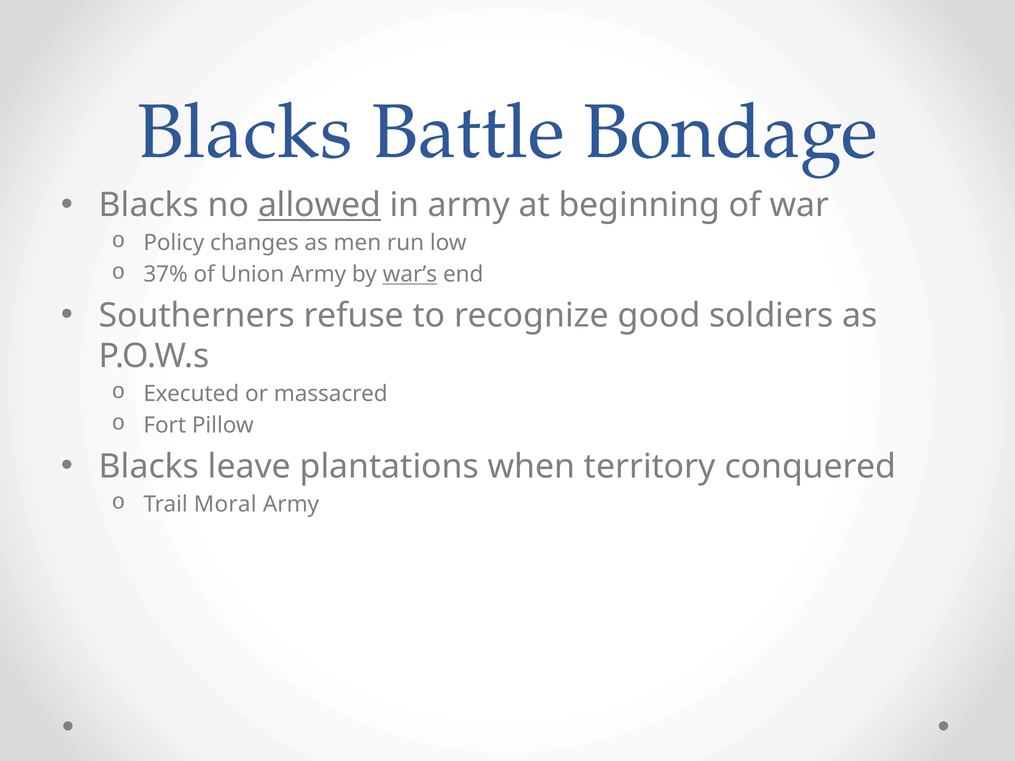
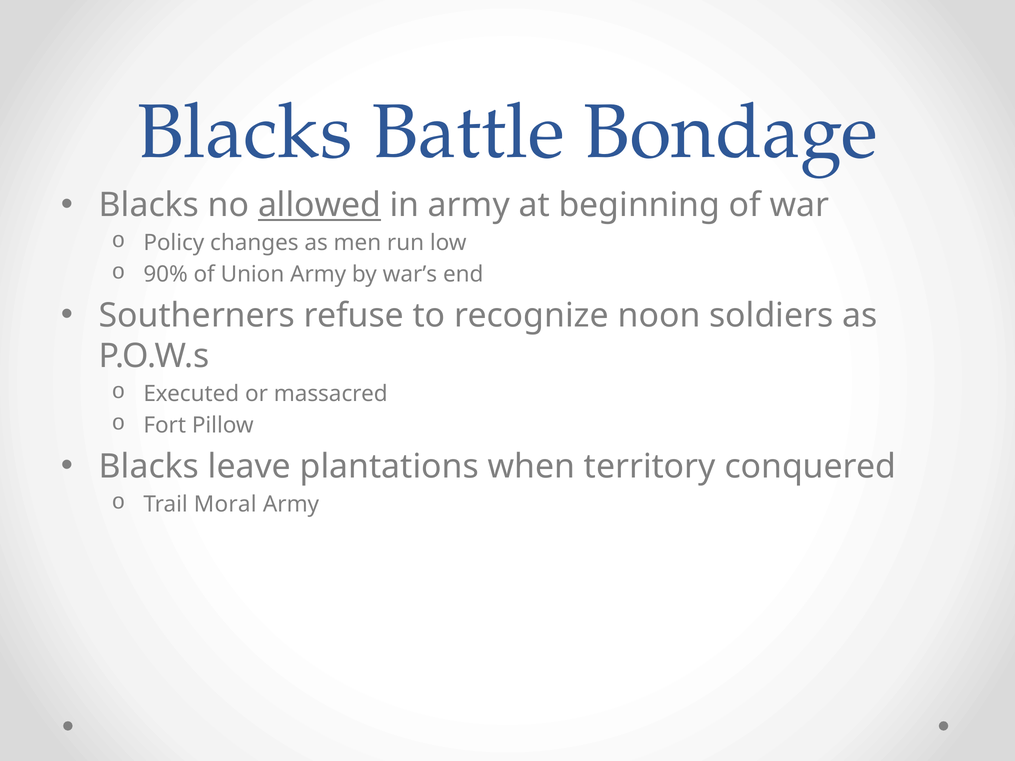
37%: 37% -> 90%
war’s underline: present -> none
good: good -> noon
